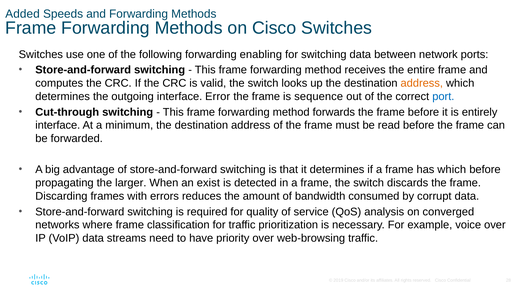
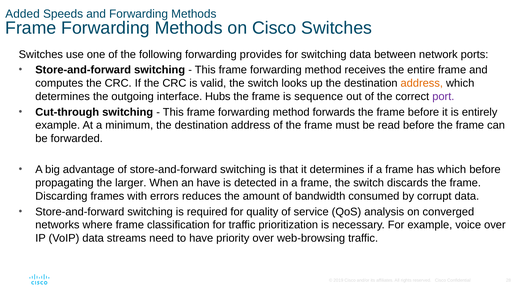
enabling: enabling -> provides
Error: Error -> Hubs
port colour: blue -> purple
interface at (58, 125): interface -> example
an exist: exist -> have
